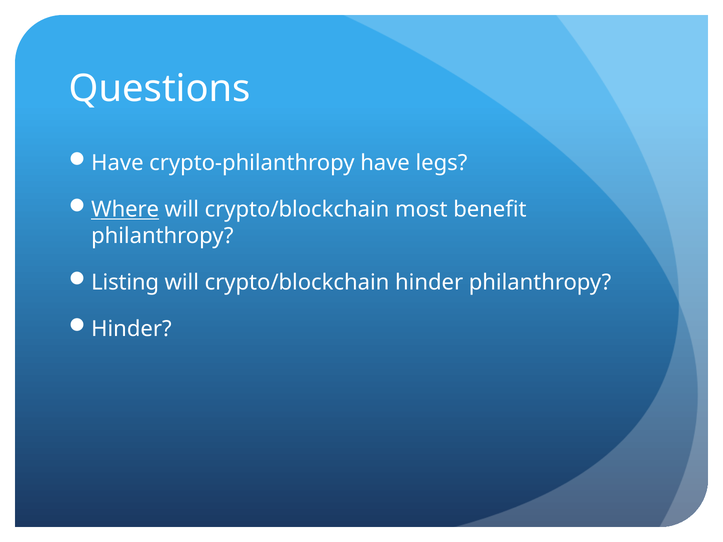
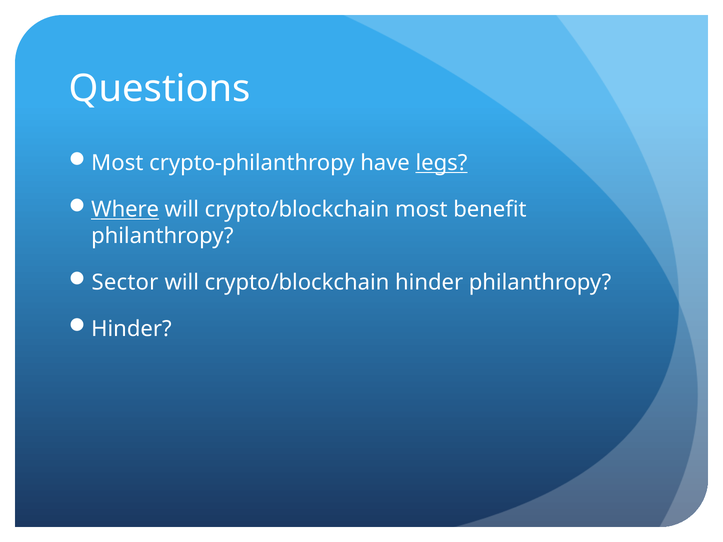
Have at (117, 163): Have -> Most
legs underline: none -> present
Listing: Listing -> Sector
